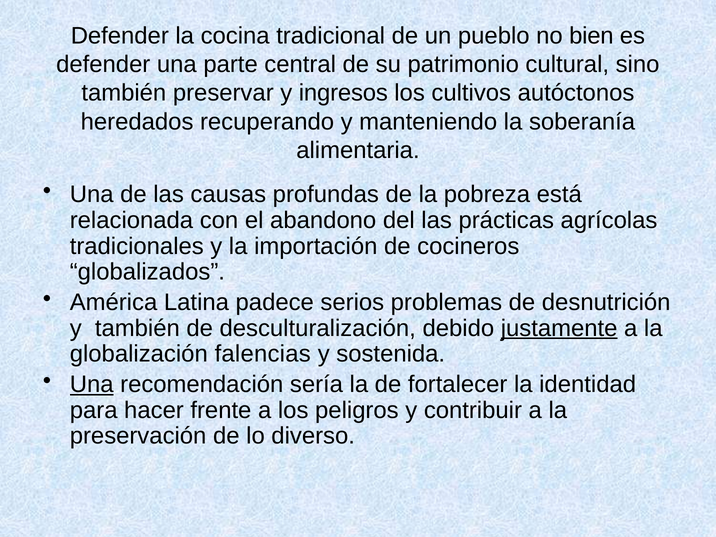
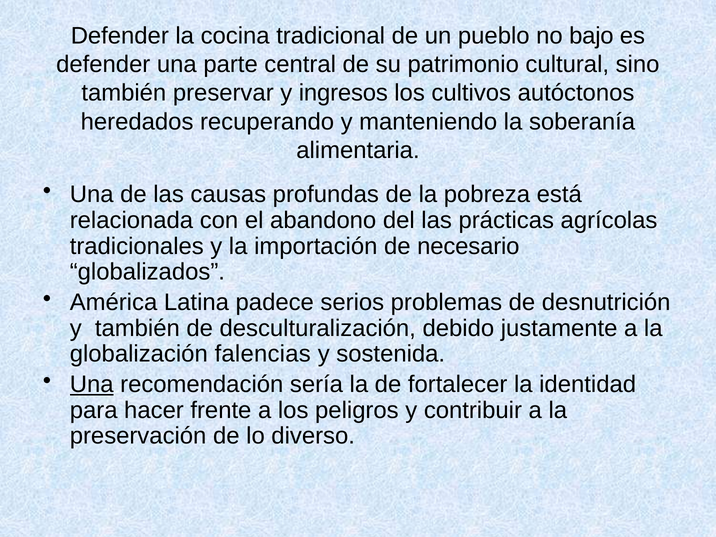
bien: bien -> bajo
cocineros: cocineros -> necesario
justamente underline: present -> none
